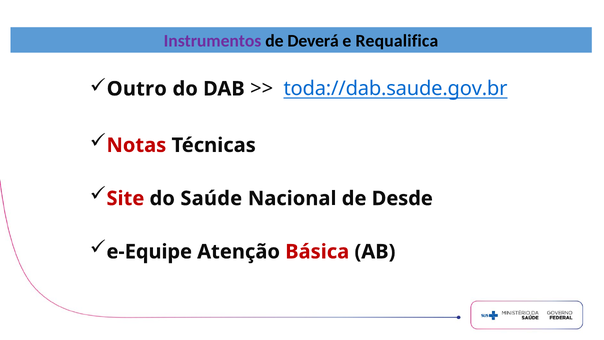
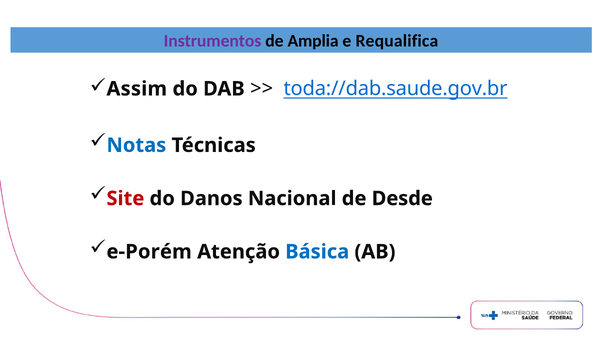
Deverá: Deverá -> Amplia
Outro: Outro -> Assim
Notas colour: red -> blue
Saúde: Saúde -> Danos
e-Equipe: e-Equipe -> e-Porém
Básica colour: red -> blue
